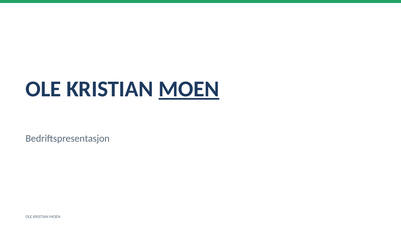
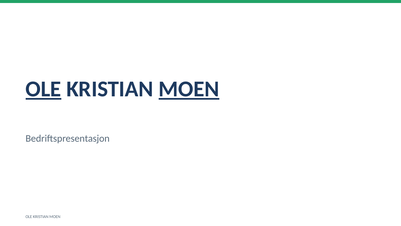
OLE at (43, 89) underline: none -> present
